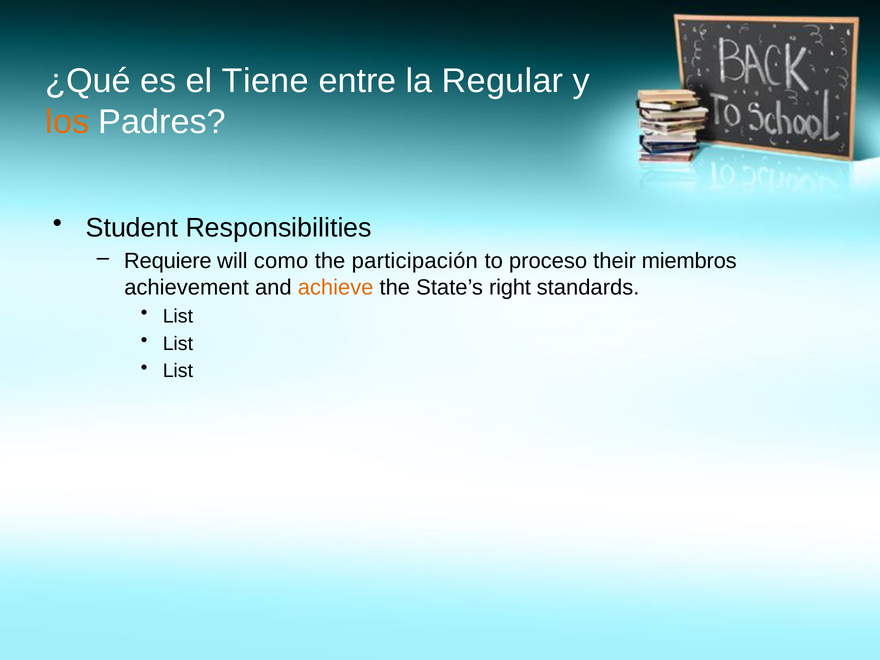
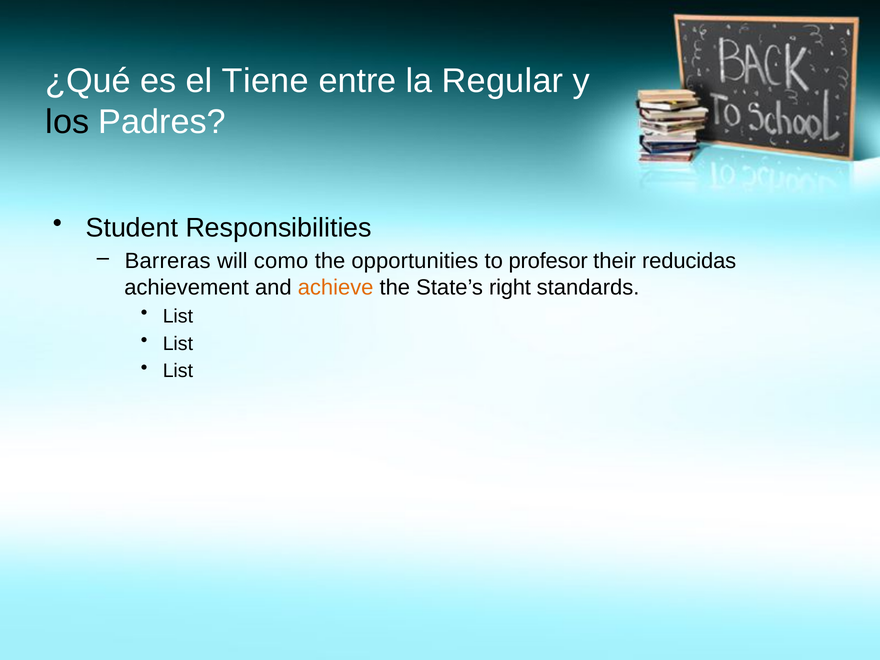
los colour: orange -> black
Requiere: Requiere -> Barreras
participación: participación -> opportunities
proceso: proceso -> profesor
miembros: miembros -> reducidas
